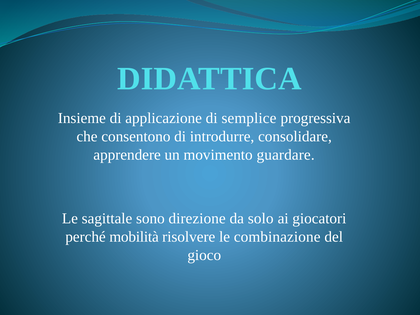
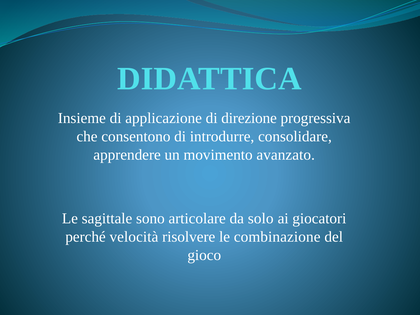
semplice: semplice -> direzione
guardare: guardare -> avanzato
direzione: direzione -> articolare
mobilità: mobilità -> velocità
